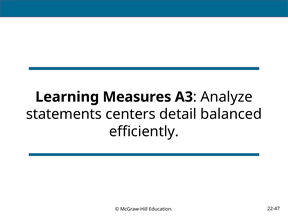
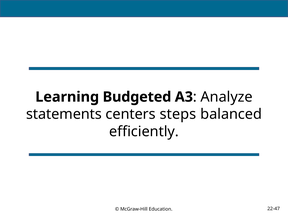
Measures: Measures -> Budgeted
detail: detail -> steps
